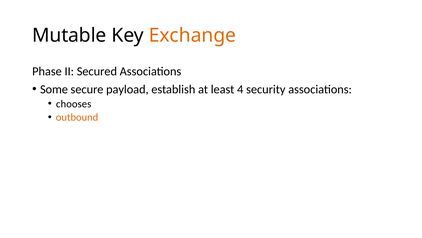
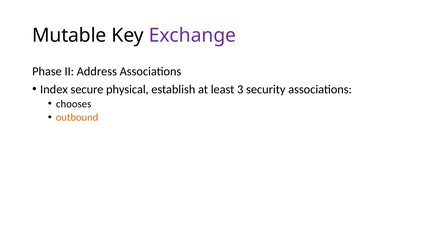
Exchange colour: orange -> purple
Secured: Secured -> Address
Some: Some -> Index
payload: payload -> physical
4: 4 -> 3
